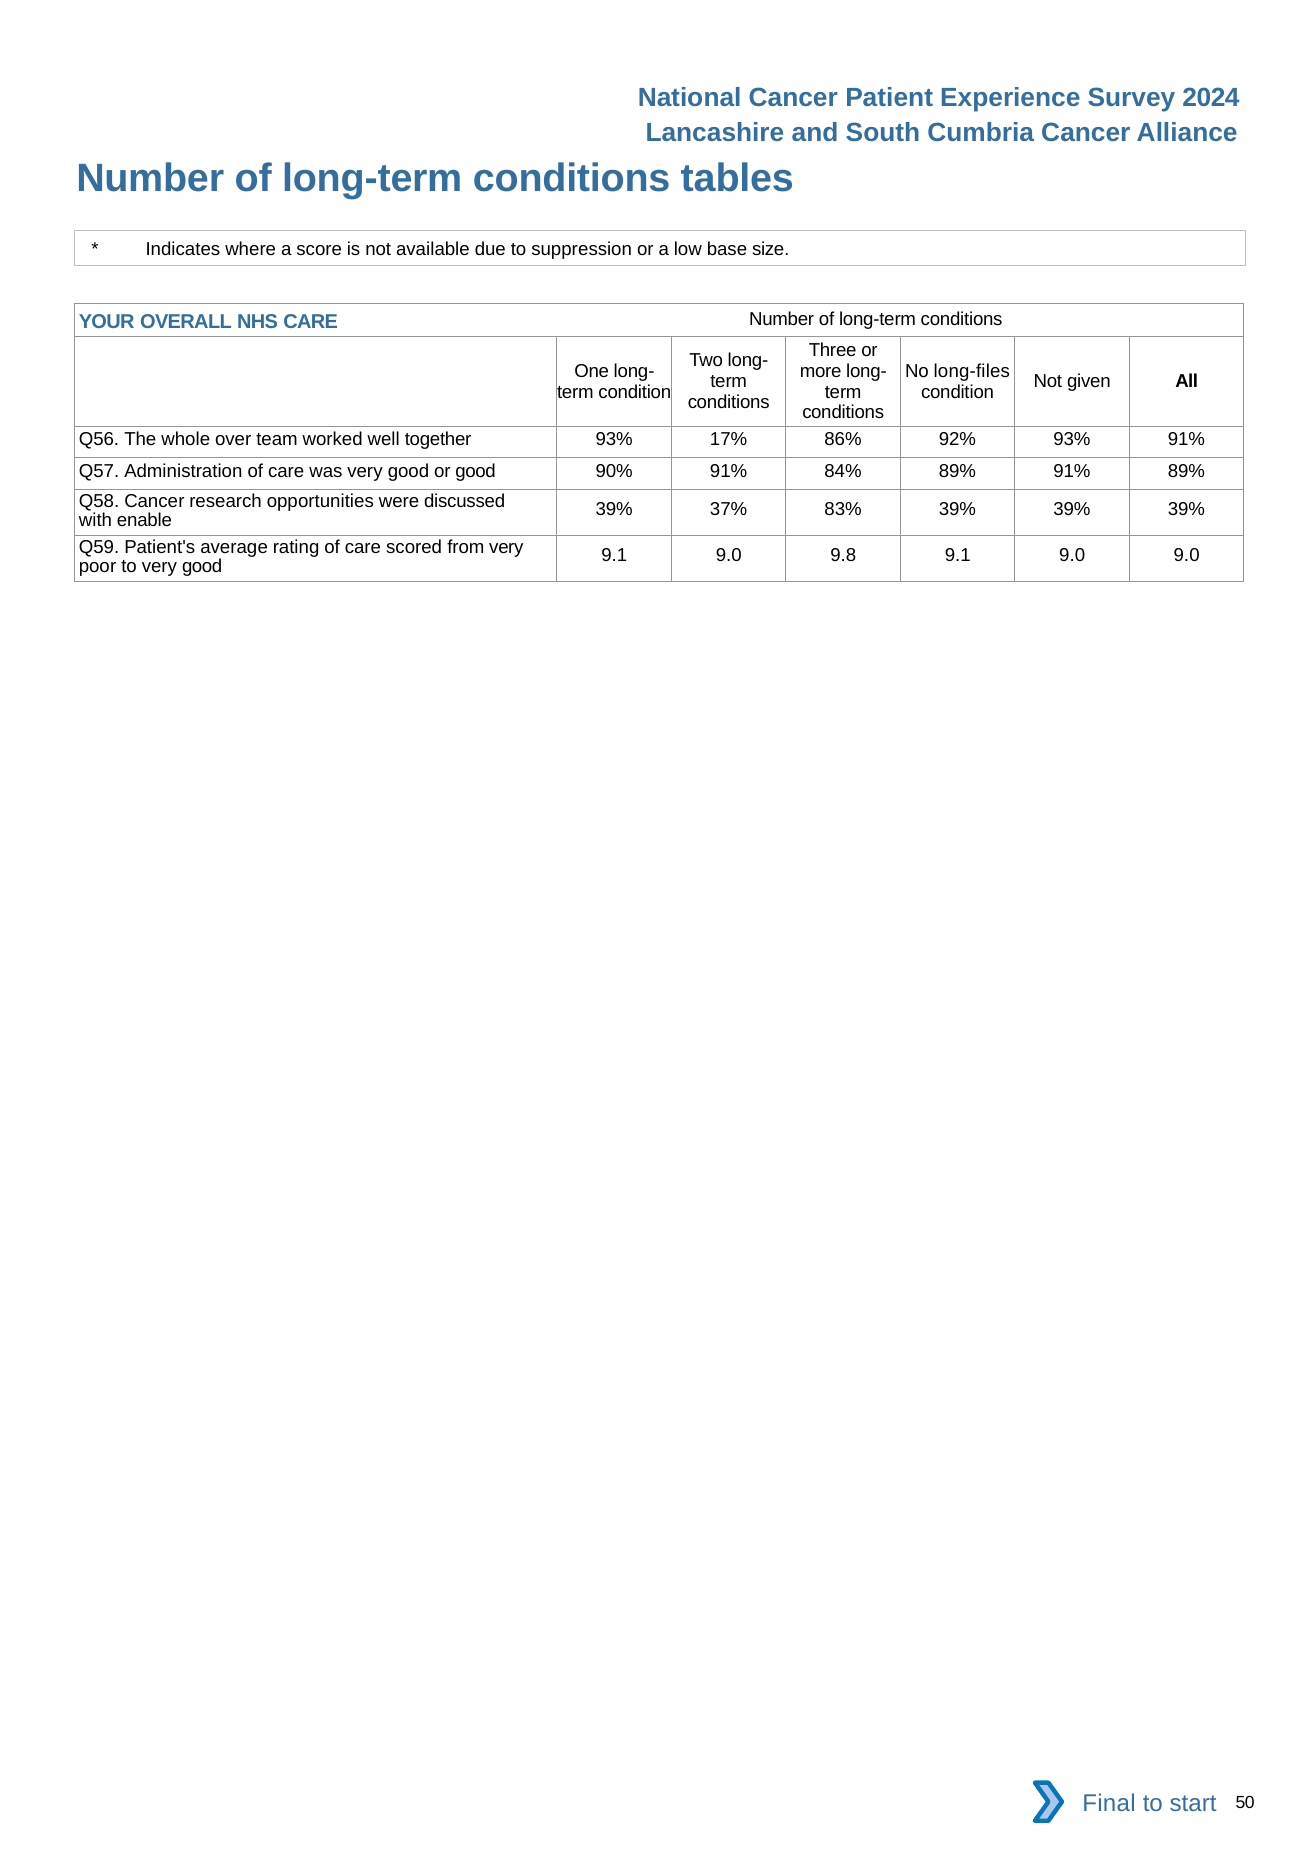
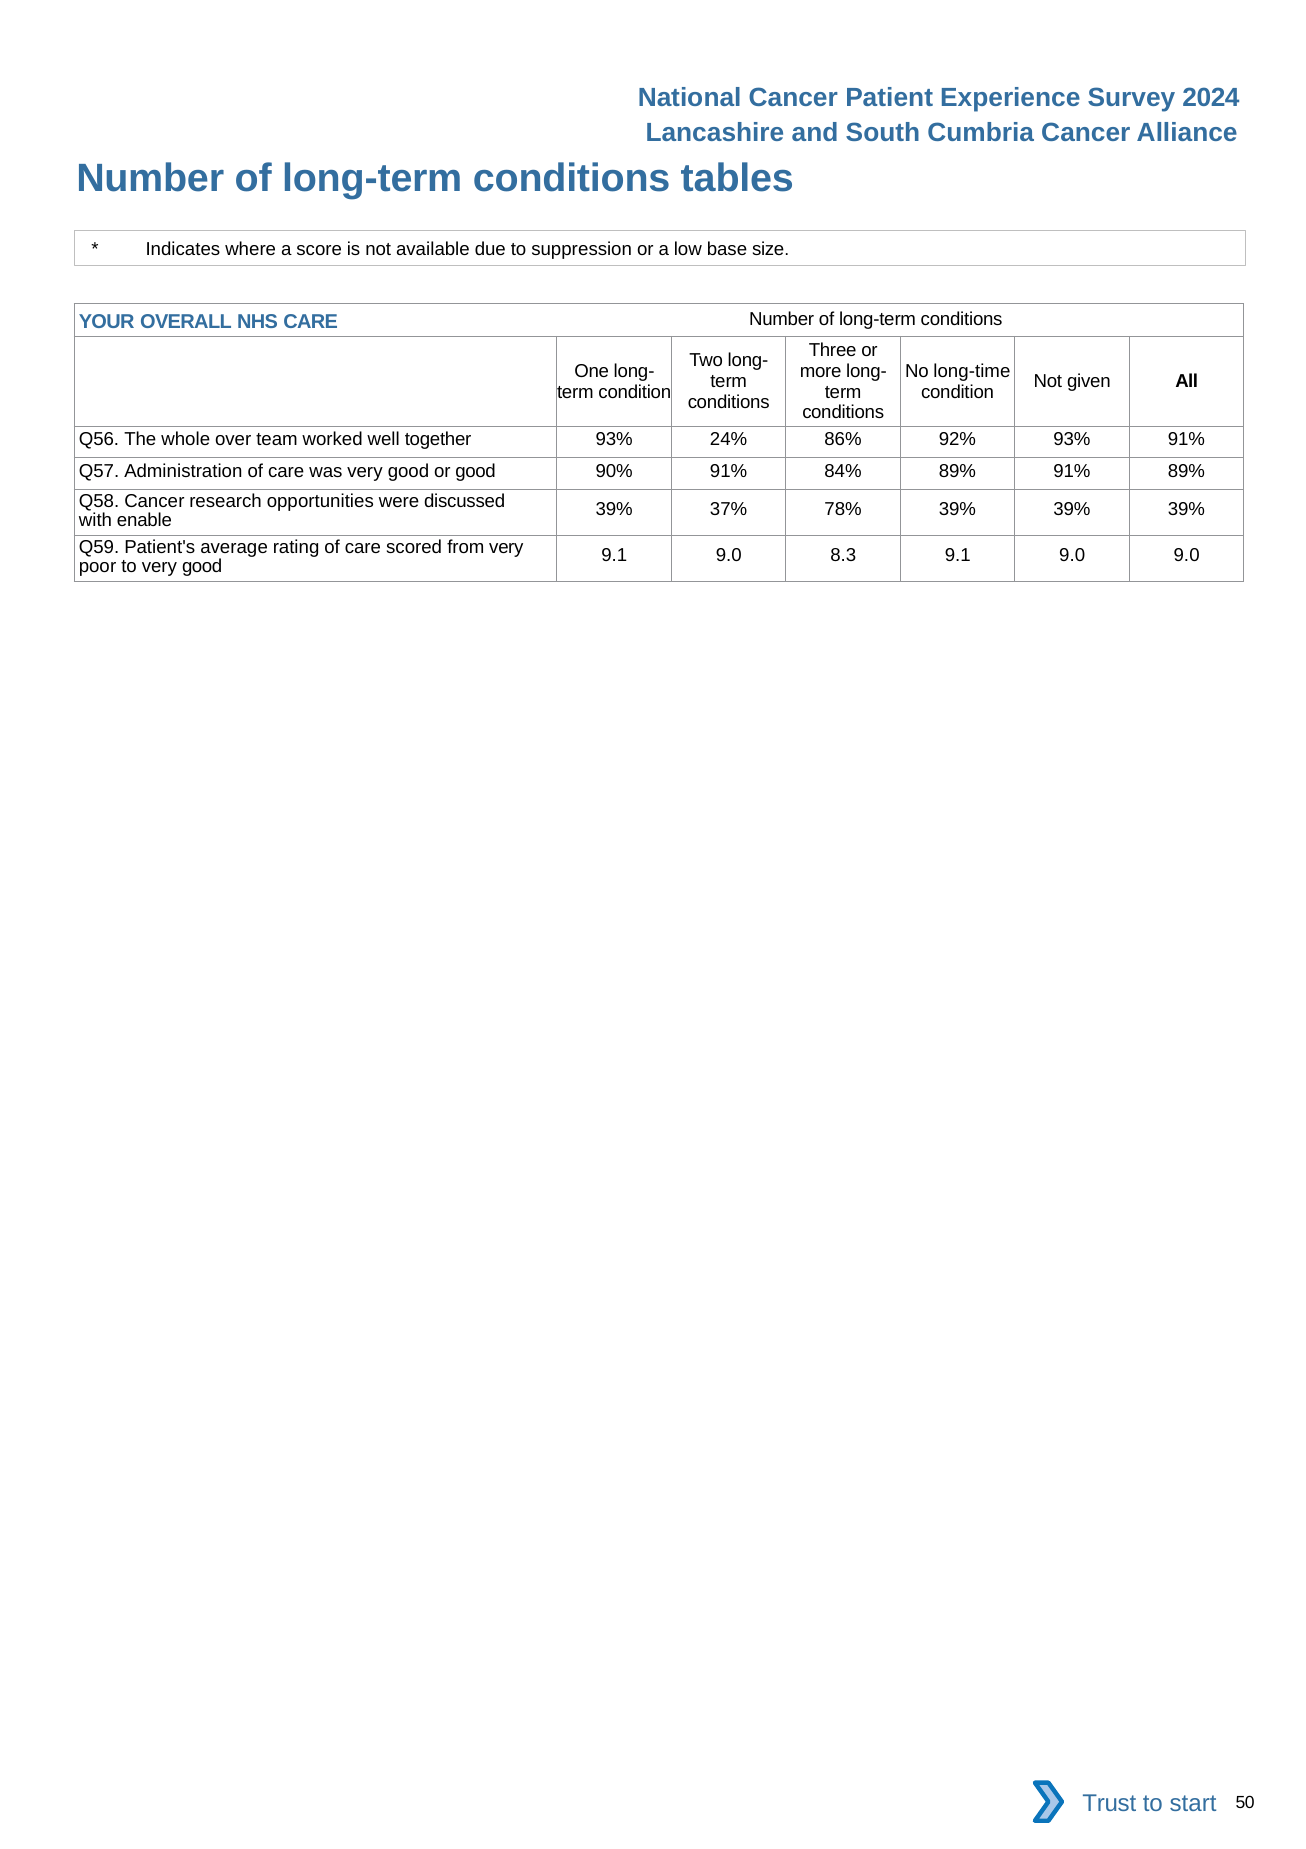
long-files: long-files -> long-time
17%: 17% -> 24%
83%: 83% -> 78%
9.8: 9.8 -> 8.3
Final: Final -> Trust
